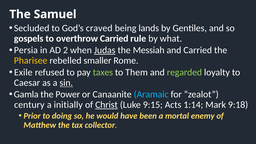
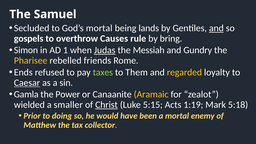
God’s craved: craved -> mortal
and at (216, 28) underline: none -> present
overthrow Carried: Carried -> Causes
what: what -> bring
Persia: Persia -> Simon
2: 2 -> 1
and Carried: Carried -> Gundry
smaller: smaller -> friends
Exile: Exile -> Ends
regarded colour: light green -> yellow
Caesar underline: none -> present
sin underline: present -> none
Aramaic colour: light blue -> yellow
century: century -> wielded
initially: initially -> smaller
9:15: 9:15 -> 5:15
1:14: 1:14 -> 1:19
9:18: 9:18 -> 5:18
